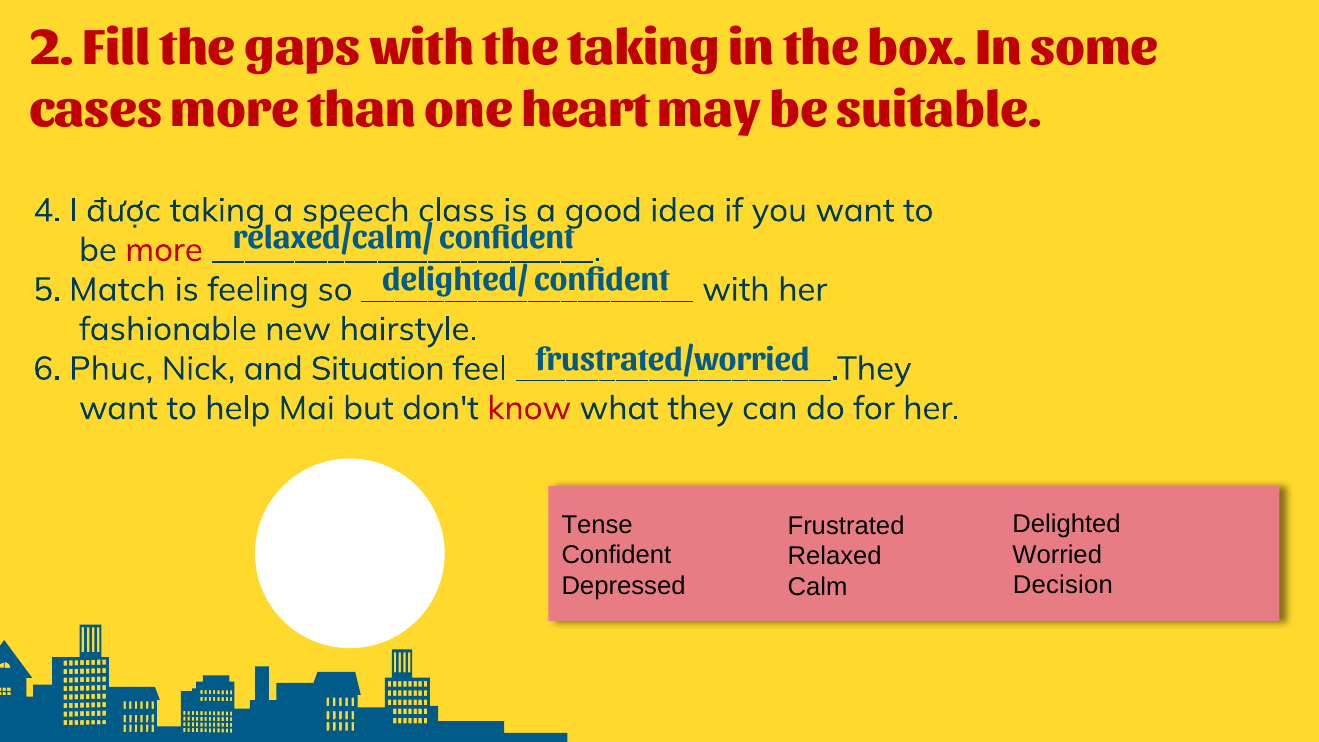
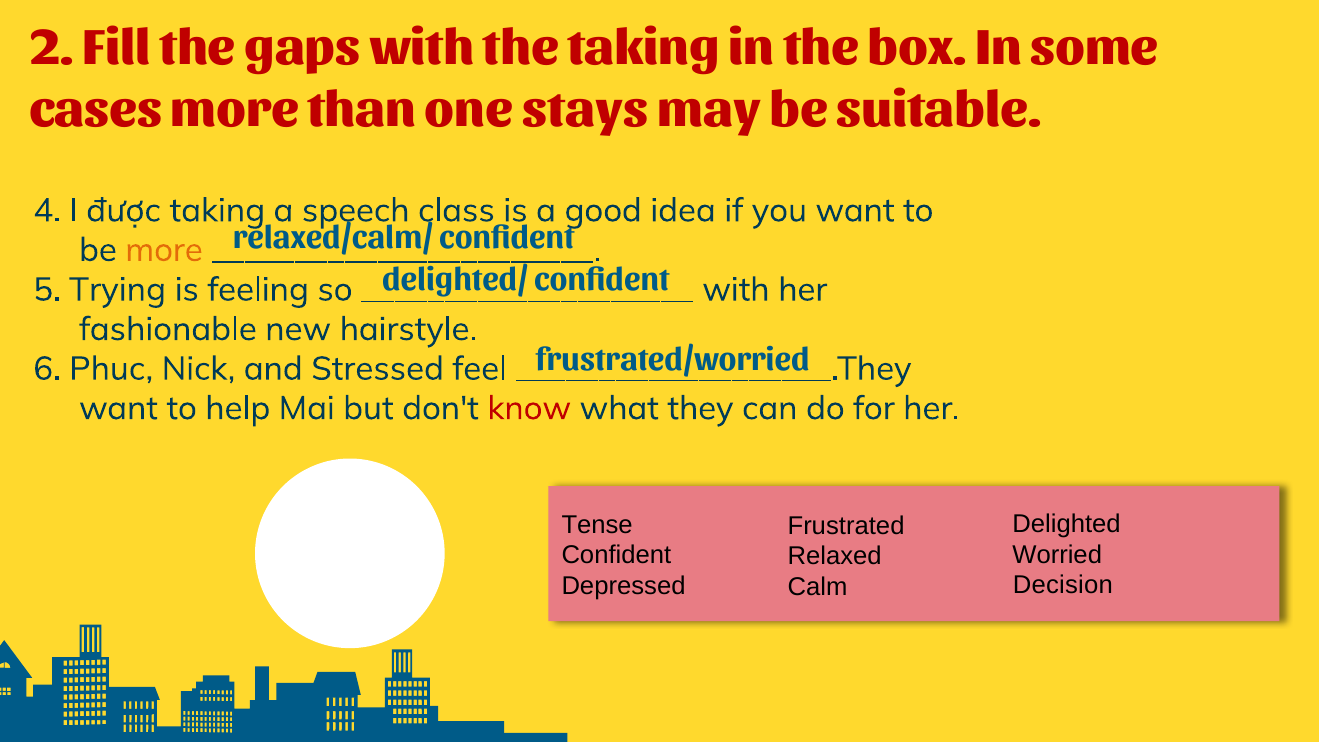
heart: heart -> stays
more at (164, 250) colour: red -> orange
Match: Match -> Trying
Situation: Situation -> Stressed
